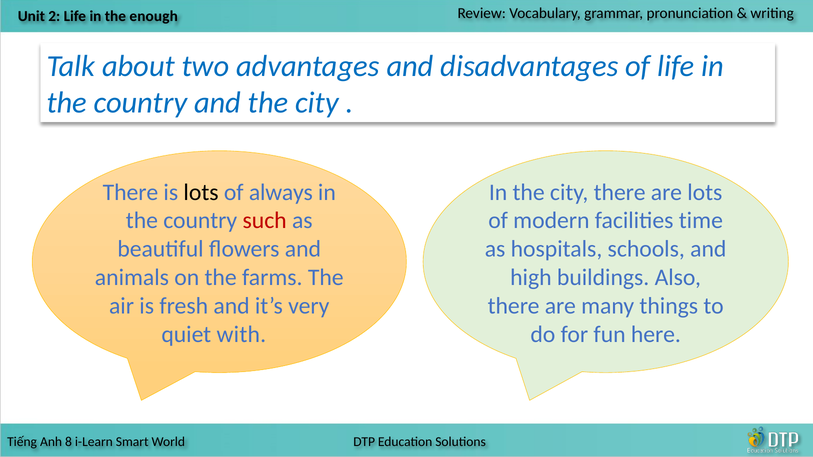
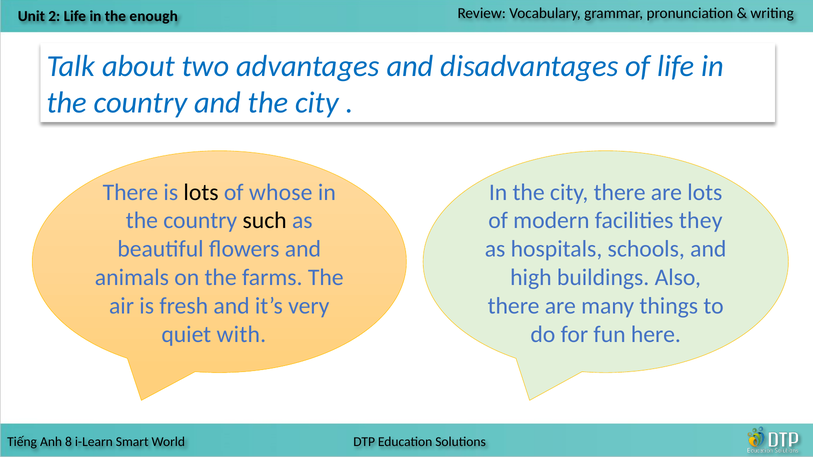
always: always -> whose
such colour: red -> black
time: time -> they
